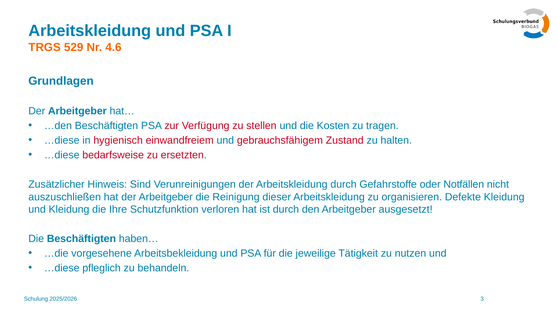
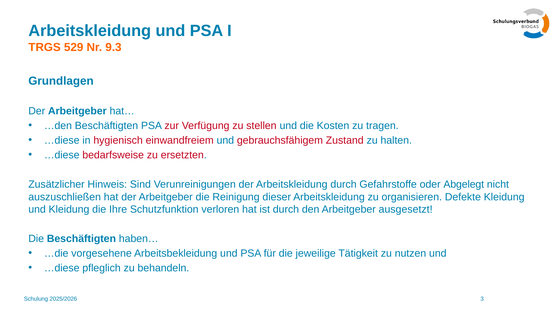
4.6: 4.6 -> 9.3
Notfällen: Notfällen -> Abgelegt
